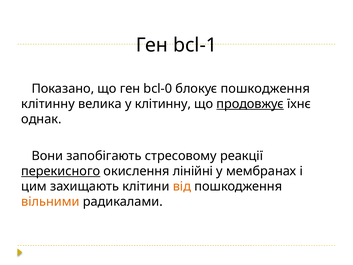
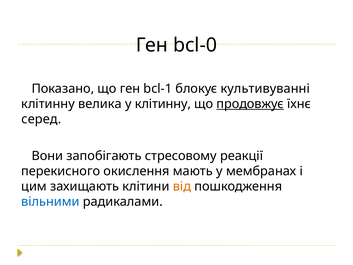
bcl-1: bcl-1 -> bcl-0
bcl-0: bcl-0 -> bcl-1
блокує пошкодження: пошкодження -> культивуванні
однак: однак -> серед
перекисного underline: present -> none
лінійні: лінійні -> мають
вільними colour: orange -> blue
